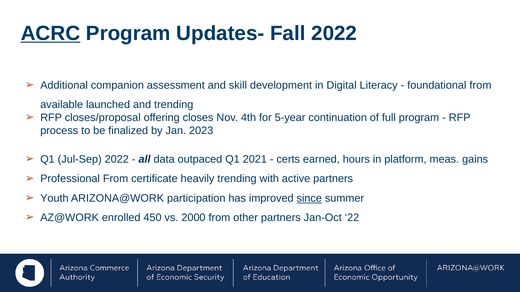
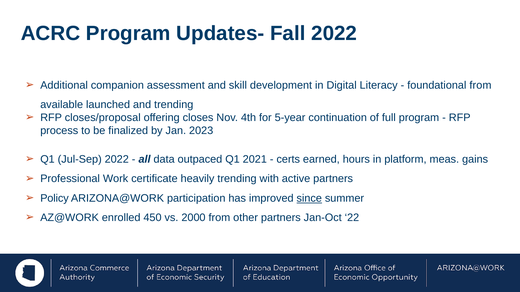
ACRC underline: present -> none
Professional From: From -> Work
Youth: Youth -> Policy
